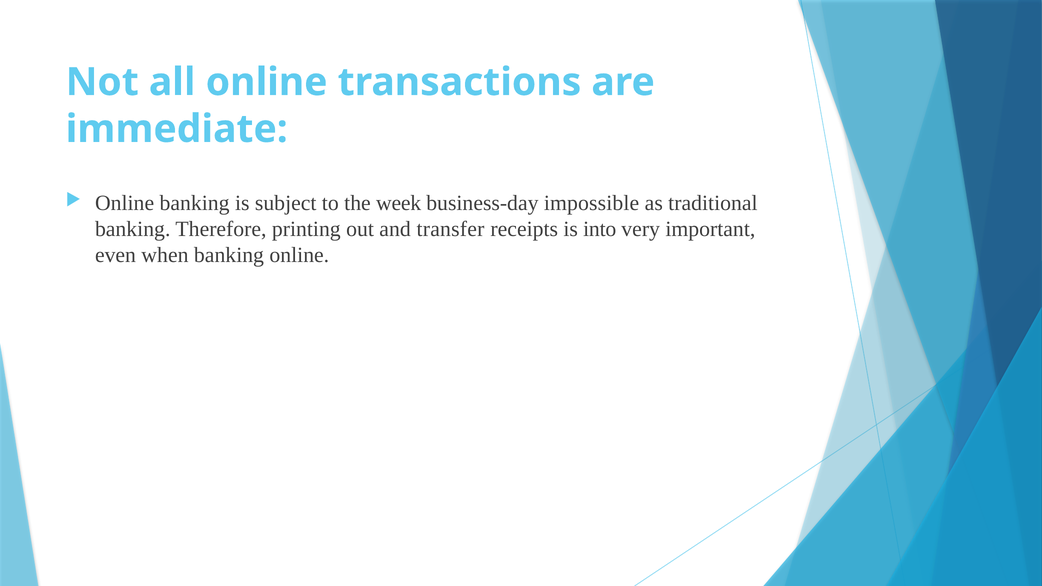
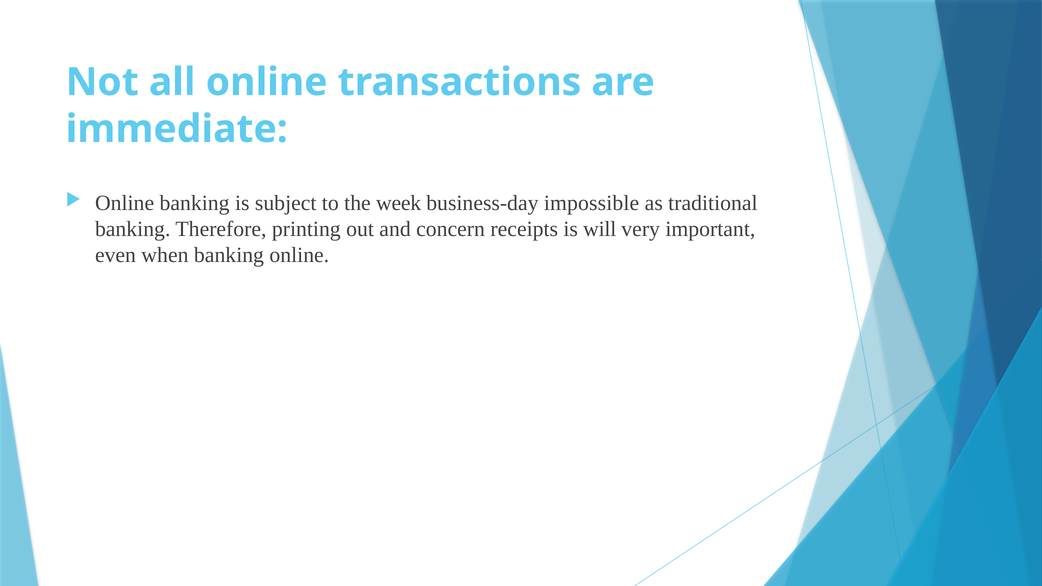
transfer: transfer -> concern
into: into -> will
